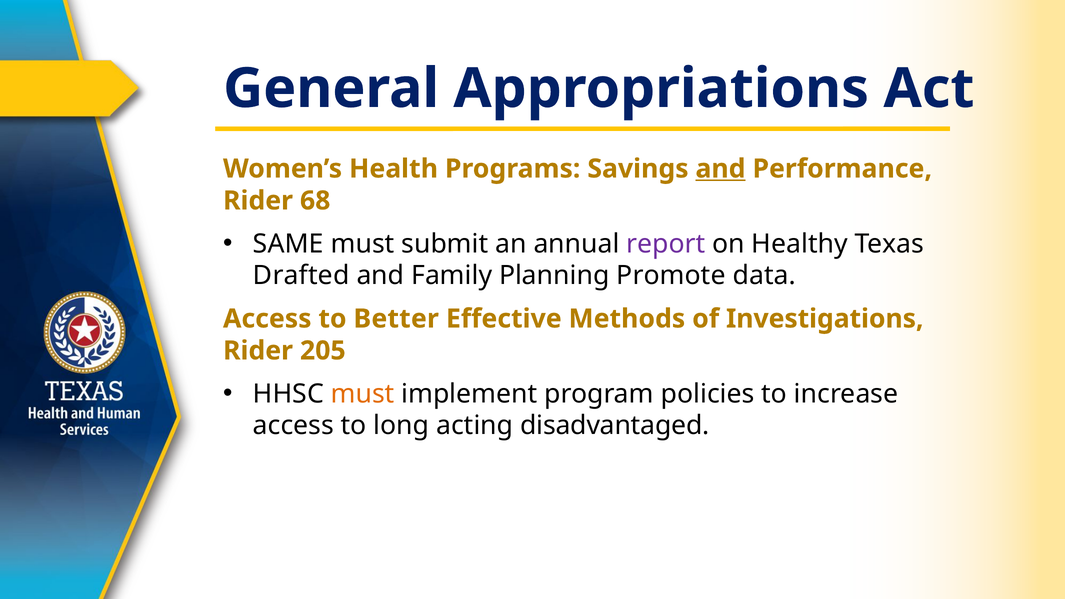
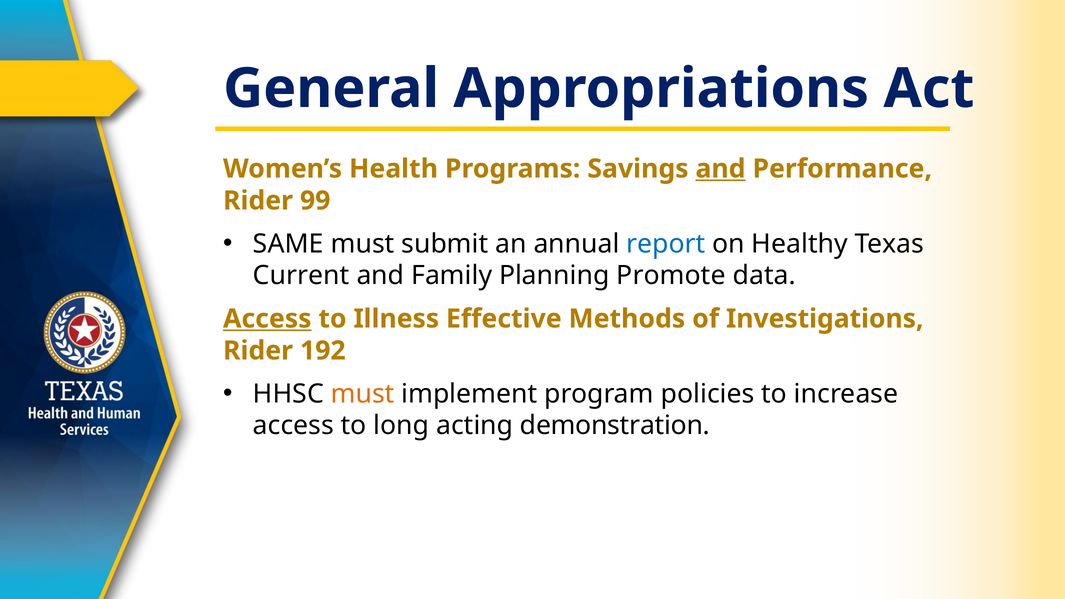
68: 68 -> 99
report colour: purple -> blue
Drafted: Drafted -> Current
Access at (267, 319) underline: none -> present
Better: Better -> Illness
205: 205 -> 192
disadvantaged: disadvantaged -> demonstration
